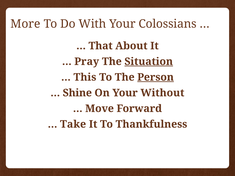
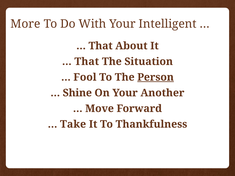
Colossians: Colossians -> Intelligent
Pray at (87, 62): Pray -> That
Situation underline: present -> none
This: This -> Fool
Without: Without -> Another
